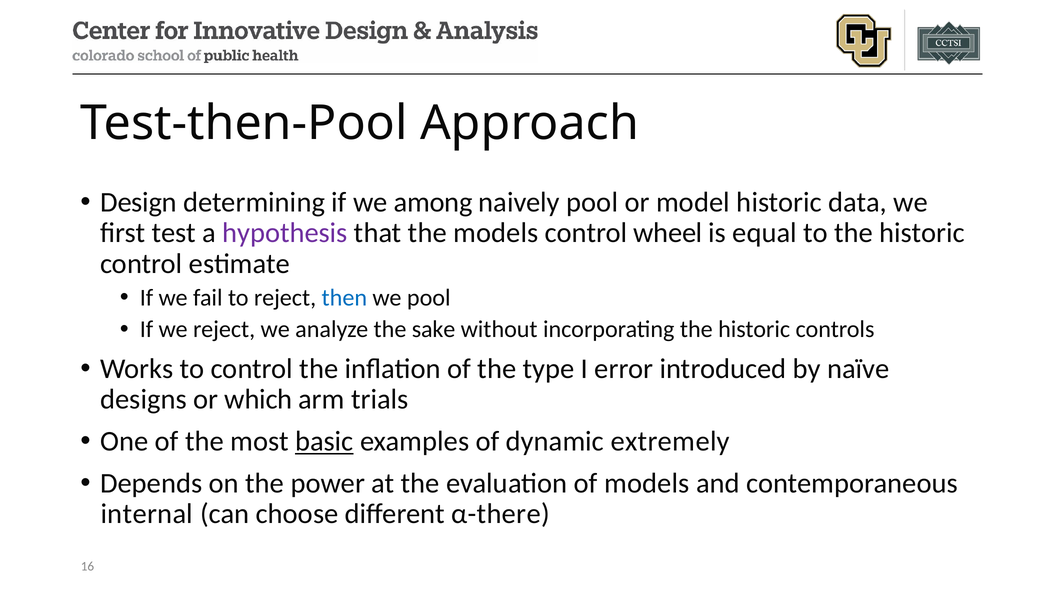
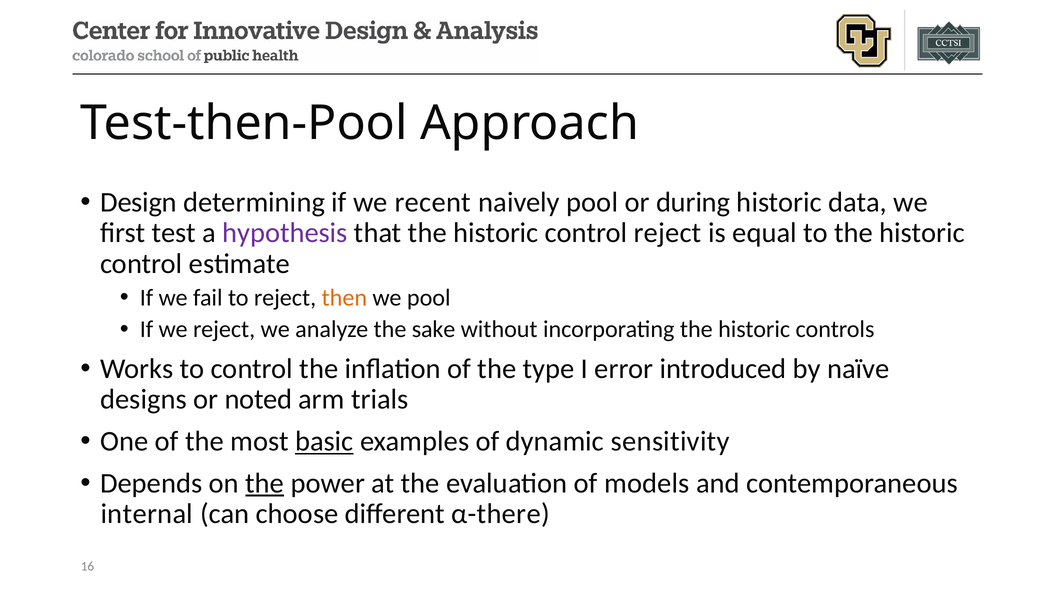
among: among -> recent
model: model -> during
that the models: models -> historic
control wheel: wheel -> reject
then colour: blue -> orange
which: which -> noted
extremely: extremely -> sensitivity
the at (265, 484) underline: none -> present
